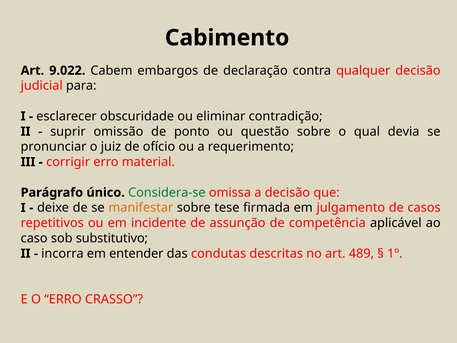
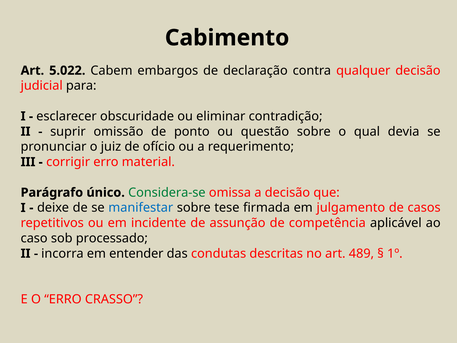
9.022: 9.022 -> 5.022
manifestar colour: orange -> blue
substitutivo: substitutivo -> processado
